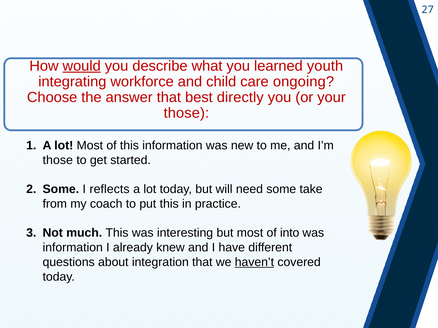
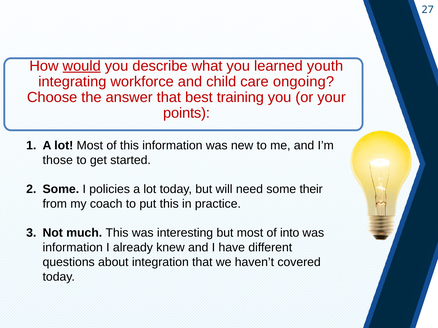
directly: directly -> training
those at (186, 113): those -> points
reflects: reflects -> policies
take: take -> their
haven’t underline: present -> none
